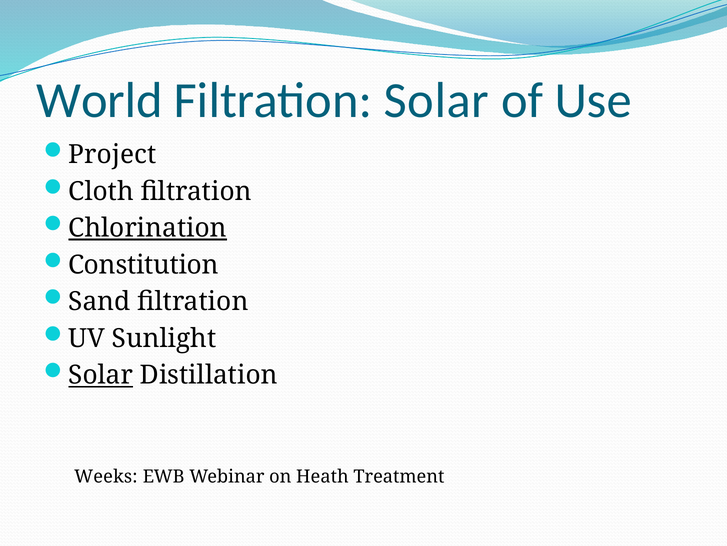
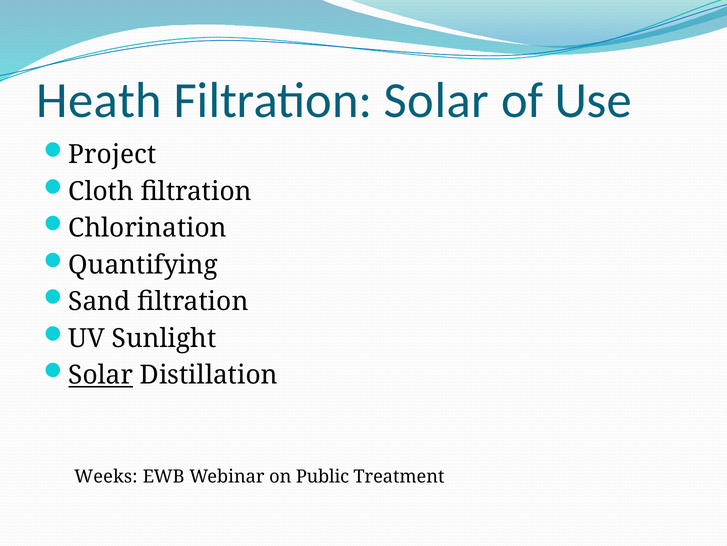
World: World -> Heath
Chlorination underline: present -> none
Constitution: Constitution -> Quantifying
Heath: Heath -> Public
